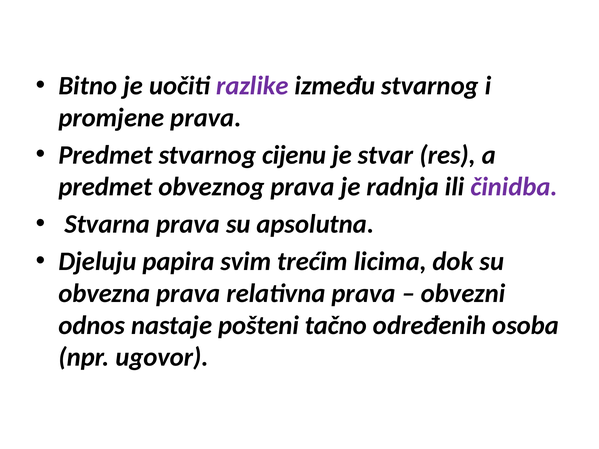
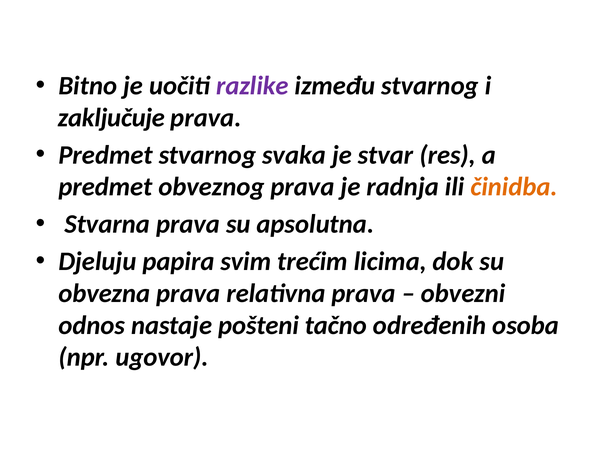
promjene: promjene -> zaključuje
cijenu: cijenu -> svaka
činidba colour: purple -> orange
